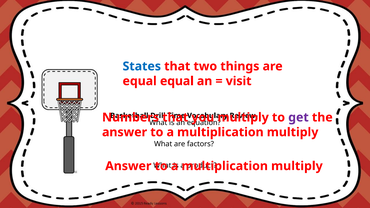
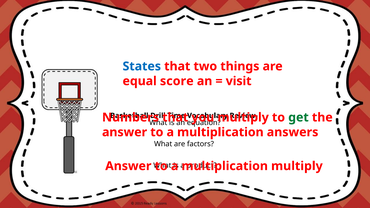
equal equal: equal -> score
get colour: purple -> green
multiply at (293, 132): multiply -> answers
